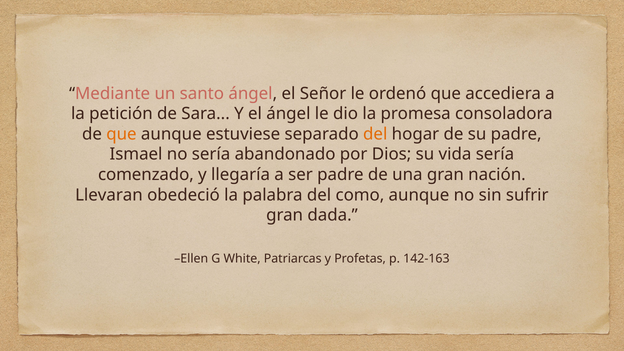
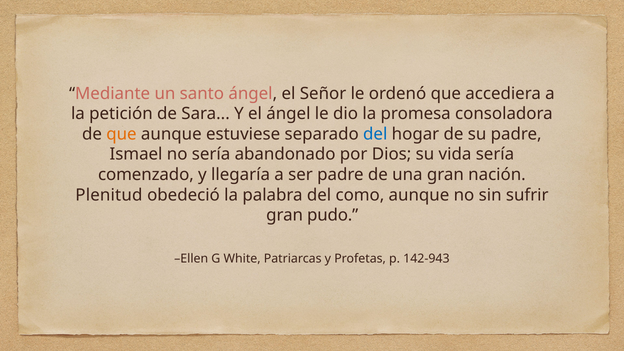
del at (375, 134) colour: orange -> blue
Llevaran: Llevaran -> Plenitud
dada: dada -> pudo
142-163: 142-163 -> 142-943
